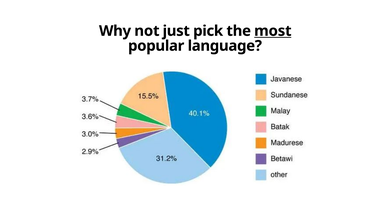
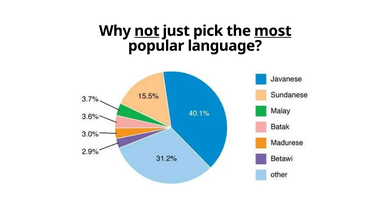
not underline: none -> present
